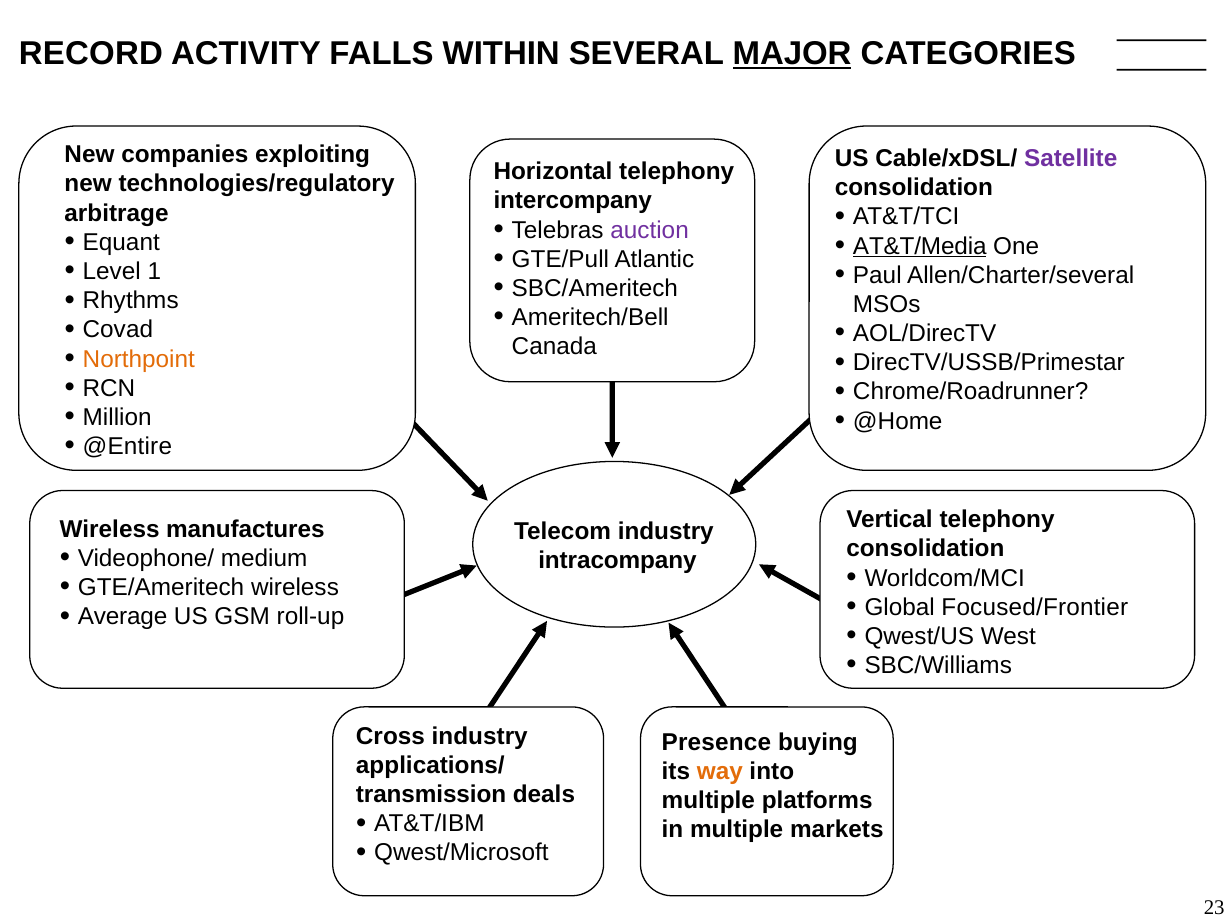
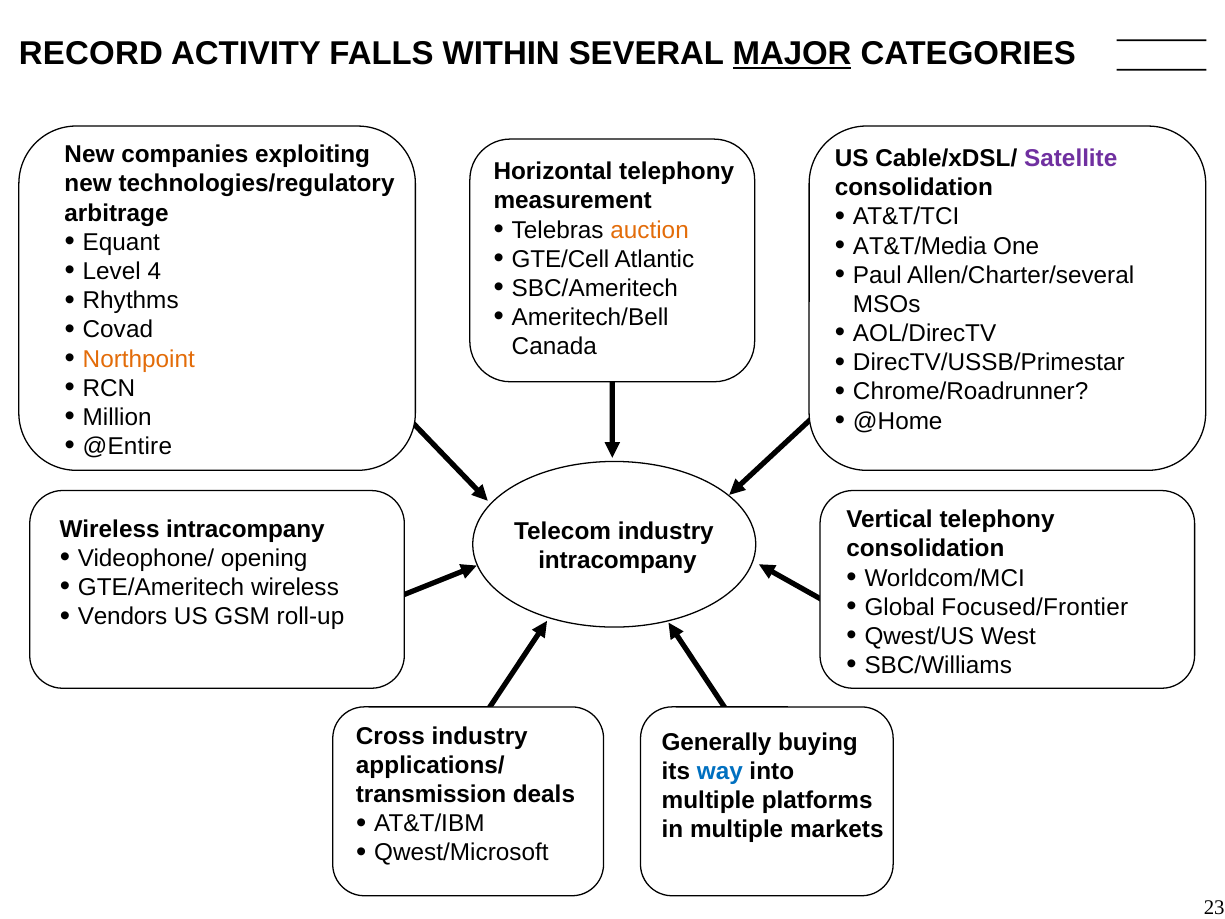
intercompany: intercompany -> measurement
auction colour: purple -> orange
AT&T/Media underline: present -> none
GTE/Pull: GTE/Pull -> GTE/Cell
1: 1 -> 4
Wireless manufactures: manufactures -> intracompany
medium: medium -> opening
Average: Average -> Vendors
Presence: Presence -> Generally
way colour: orange -> blue
